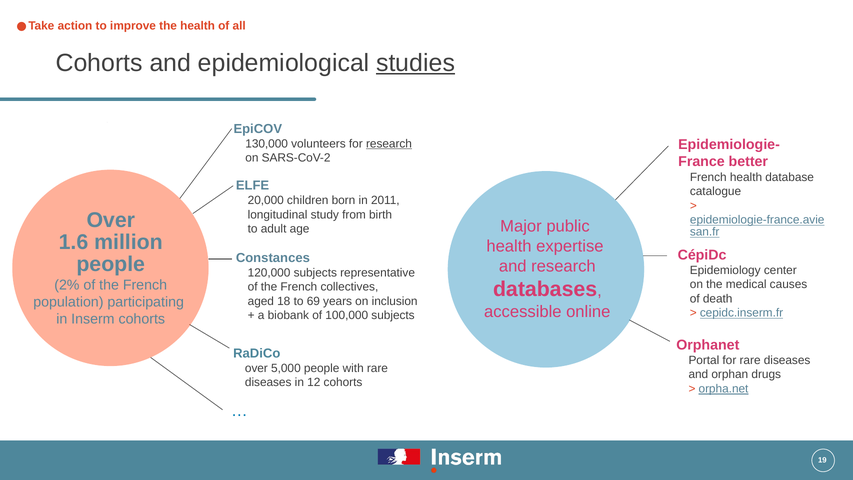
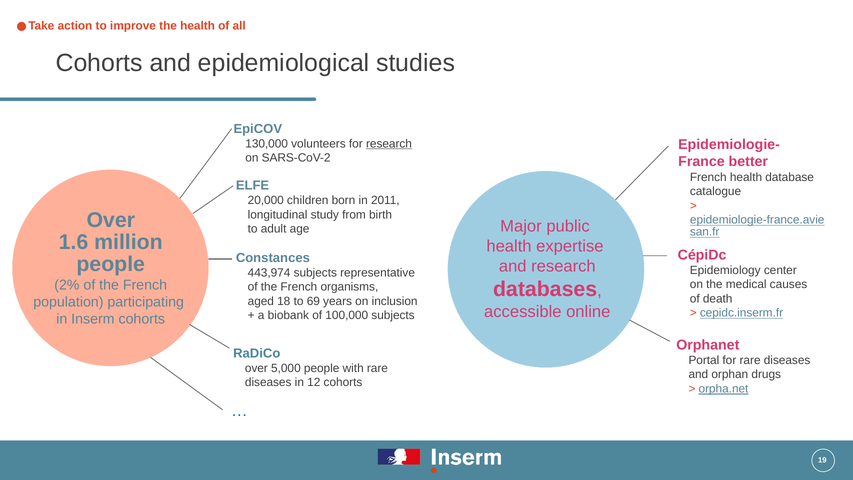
studies underline: present -> none
120,000: 120,000 -> 443,974
collectives: collectives -> organisms
